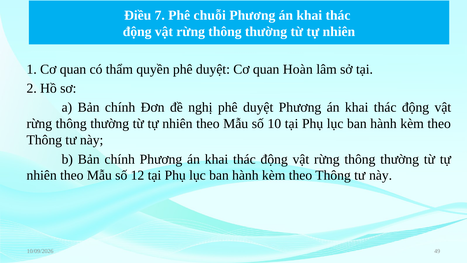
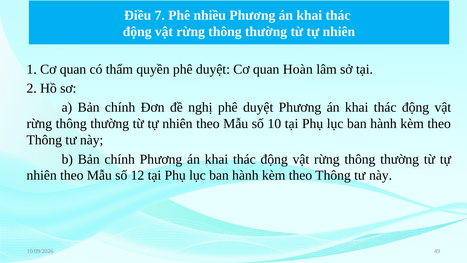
chuỗi: chuỗi -> nhiều
